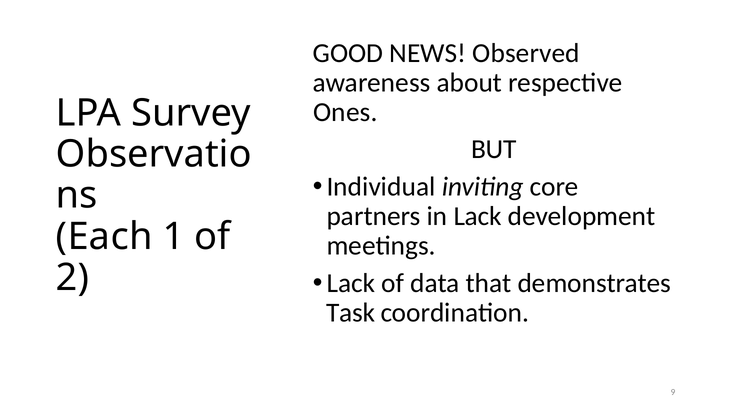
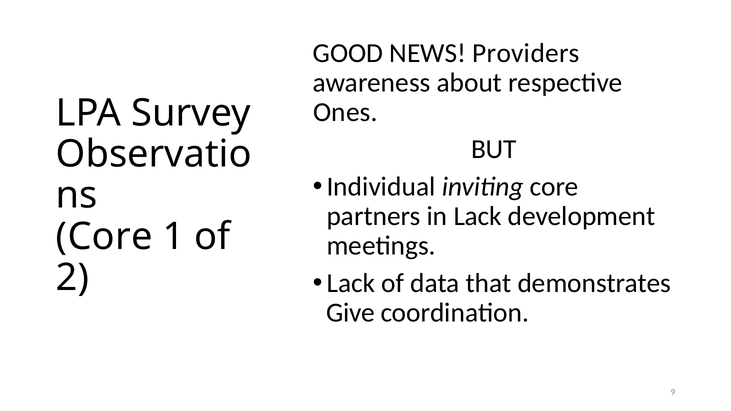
Observed: Observed -> Providers
Each at (104, 237): Each -> Core
Task: Task -> Give
